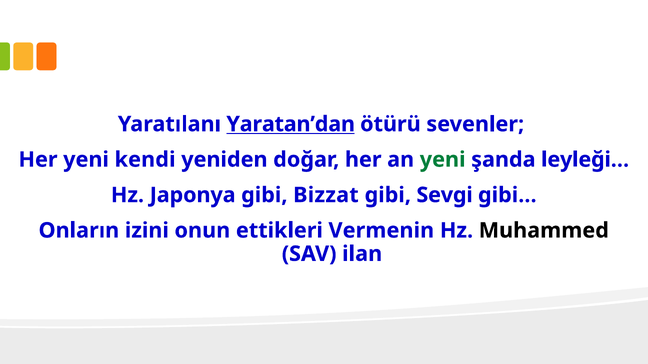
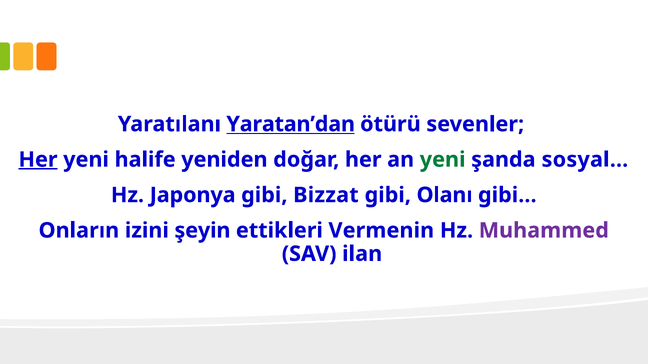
Her at (38, 160) underline: none -> present
kendi: kendi -> halife
leyleği…: leyleği… -> sosyal…
Sevgi: Sevgi -> Olanı
onun: onun -> şeyin
Muhammed colour: black -> purple
